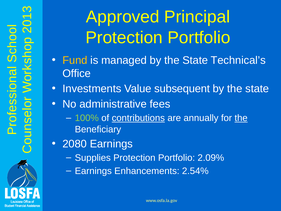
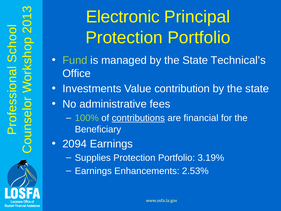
Approved: Approved -> Electronic
Fund colour: yellow -> light green
subsequent: subsequent -> contribution
annually: annually -> financial
the at (241, 118) underline: present -> none
2080: 2080 -> 2094
2.09%: 2.09% -> 3.19%
2.54%: 2.54% -> 2.53%
